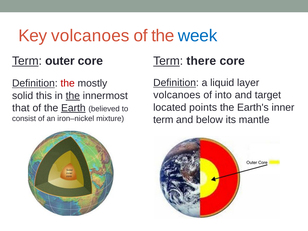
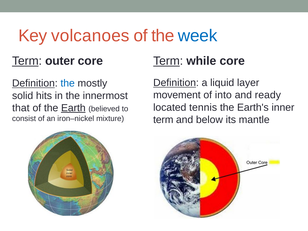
there: there -> while
the at (68, 83) colour: red -> blue
volcanoes at (177, 95): volcanoes -> movement
target: target -> ready
this: this -> hits
the at (73, 96) underline: present -> none
points: points -> tennis
